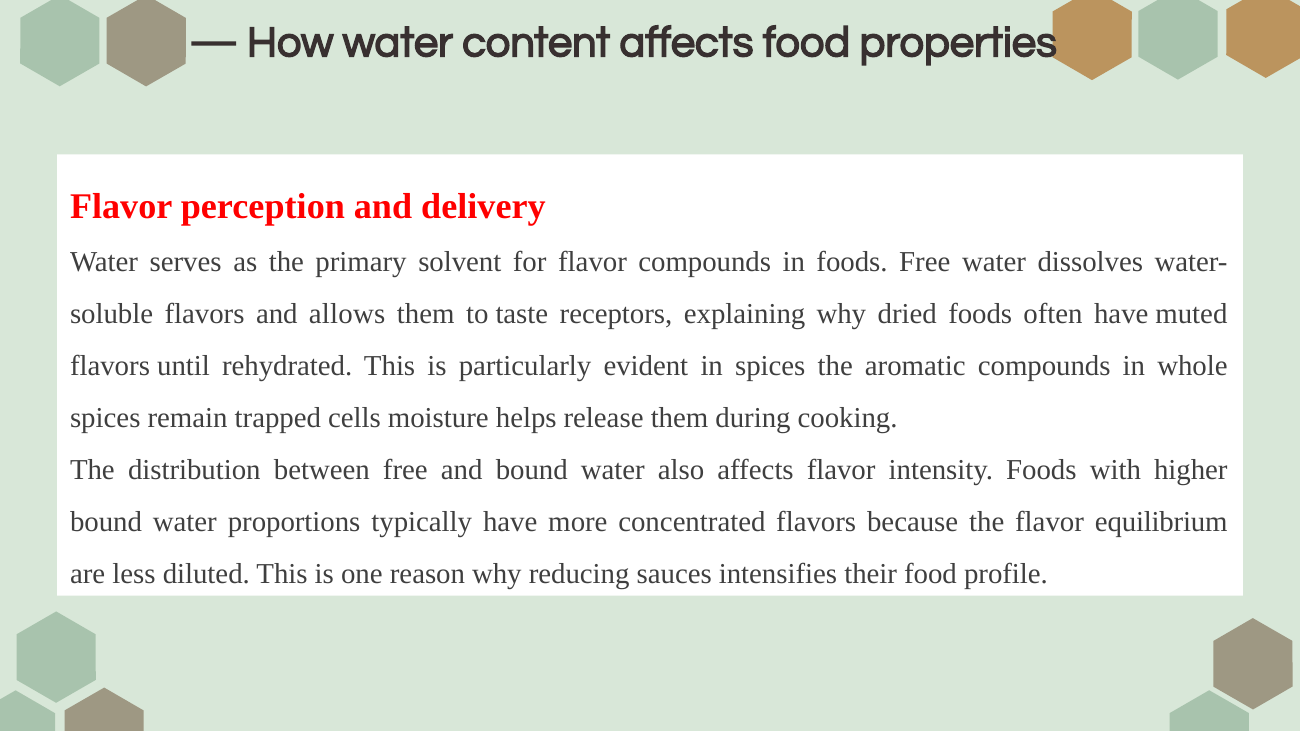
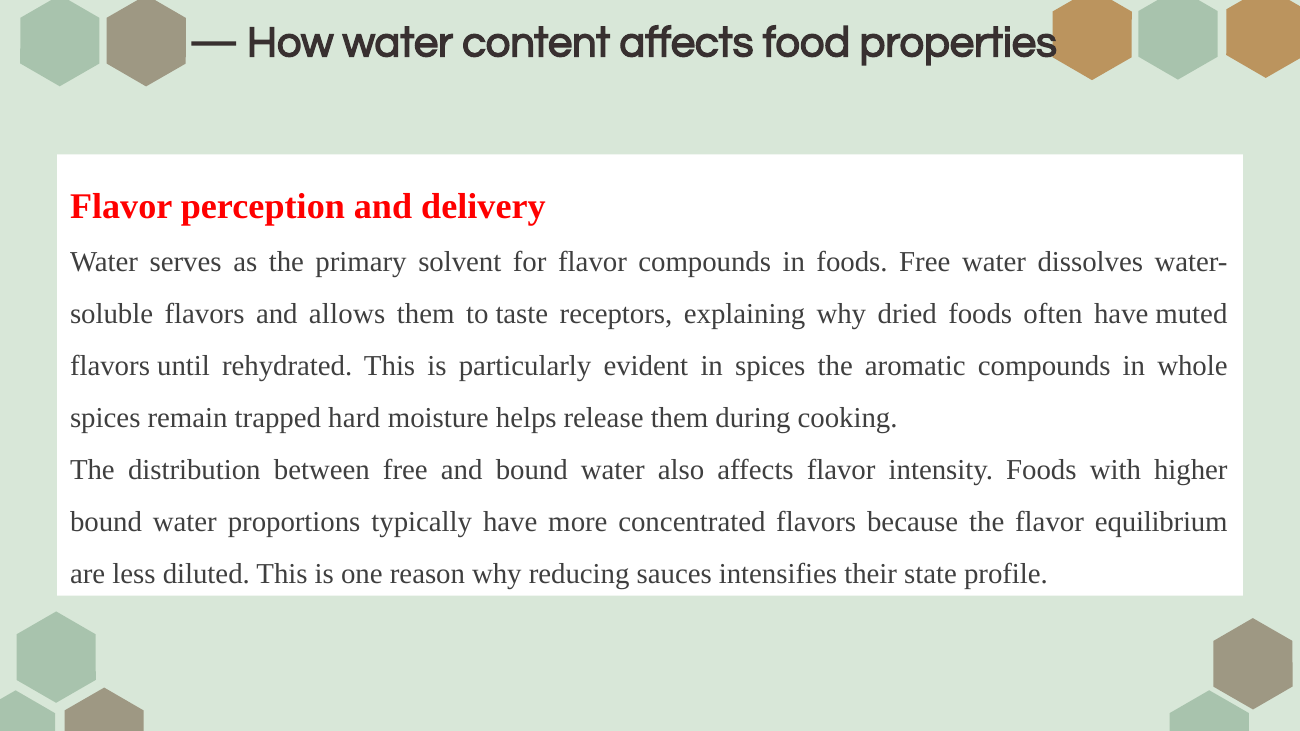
cells: cells -> hard
their food: food -> state
